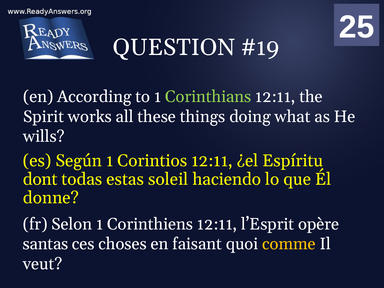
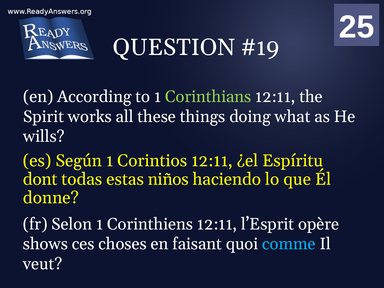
soleil: soleil -> niños
santas: santas -> shows
comme colour: yellow -> light blue
